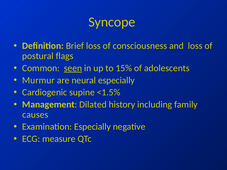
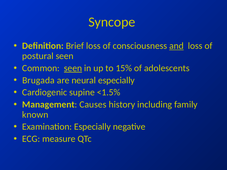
and underline: none -> present
postural flags: flags -> seen
Murmur: Murmur -> Brugada
Dilated: Dilated -> Causes
causes: causes -> known
